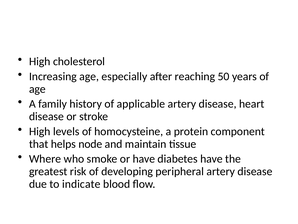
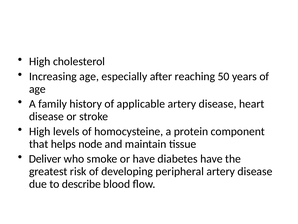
Where: Where -> Deliver
indicate: indicate -> describe
